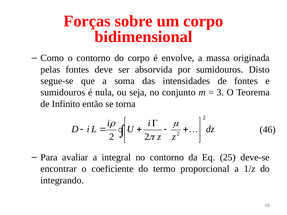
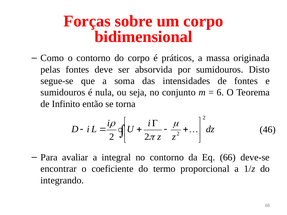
envolve: envolve -> práticos
3: 3 -> 6
25: 25 -> 66
